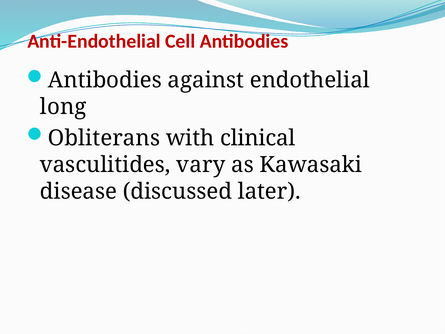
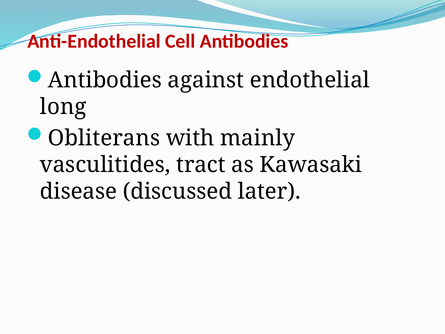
clinical: clinical -> mainly
vary: vary -> tract
